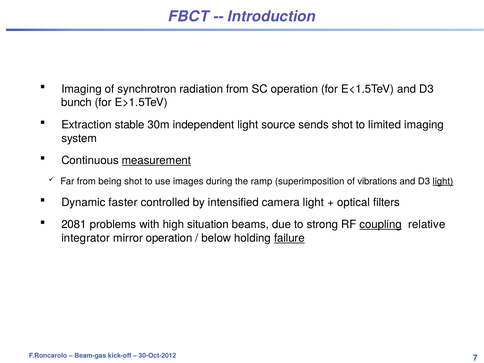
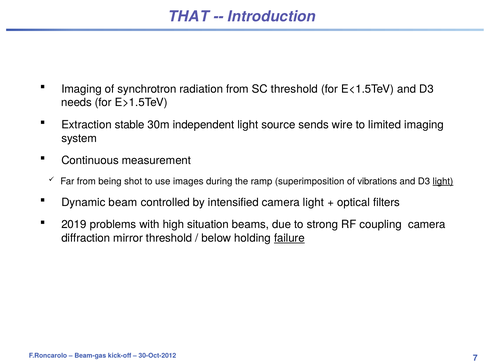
FBCT: FBCT -> THAT
SC operation: operation -> threshold
bunch: bunch -> needs
sends shot: shot -> wire
measurement underline: present -> none
faster: faster -> beam
2081: 2081 -> 2019
coupling underline: present -> none
relative at (427, 225): relative -> camera
integrator: integrator -> diffraction
mirror operation: operation -> threshold
